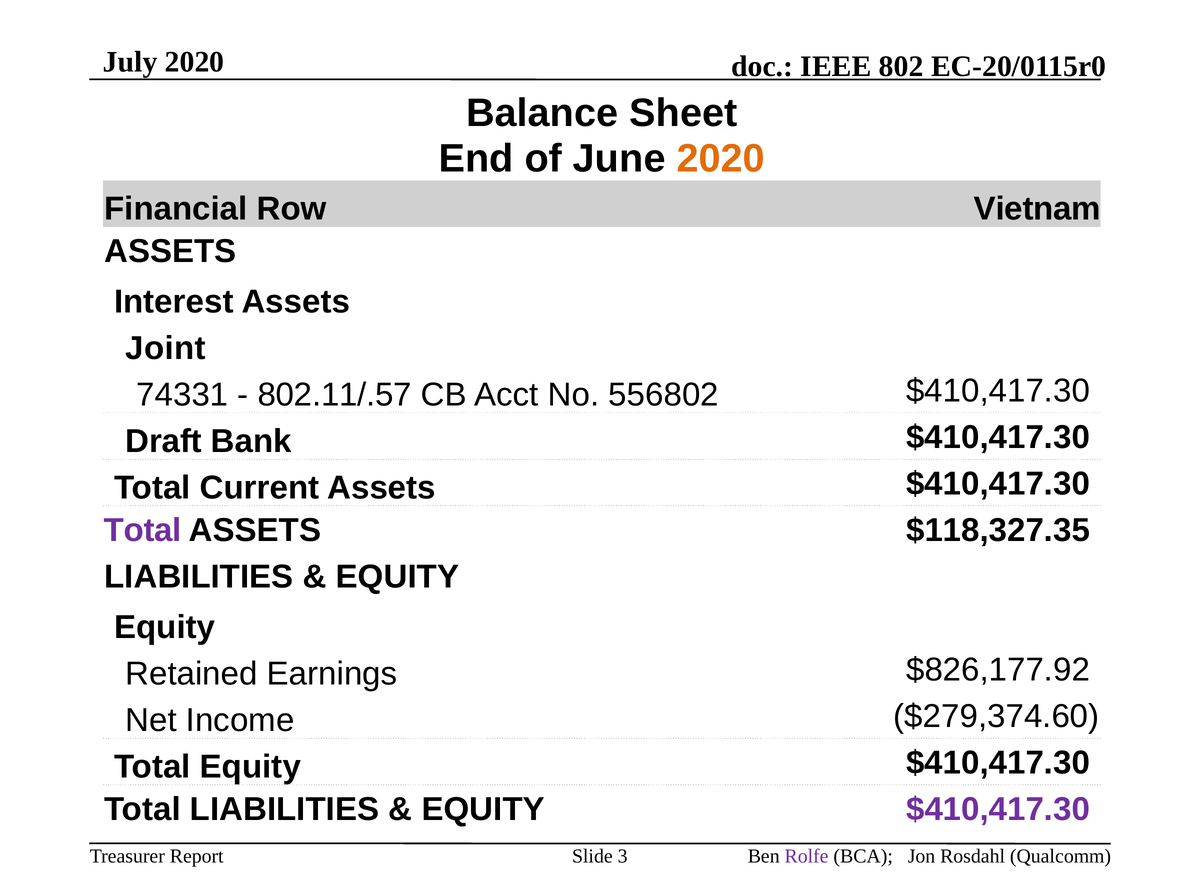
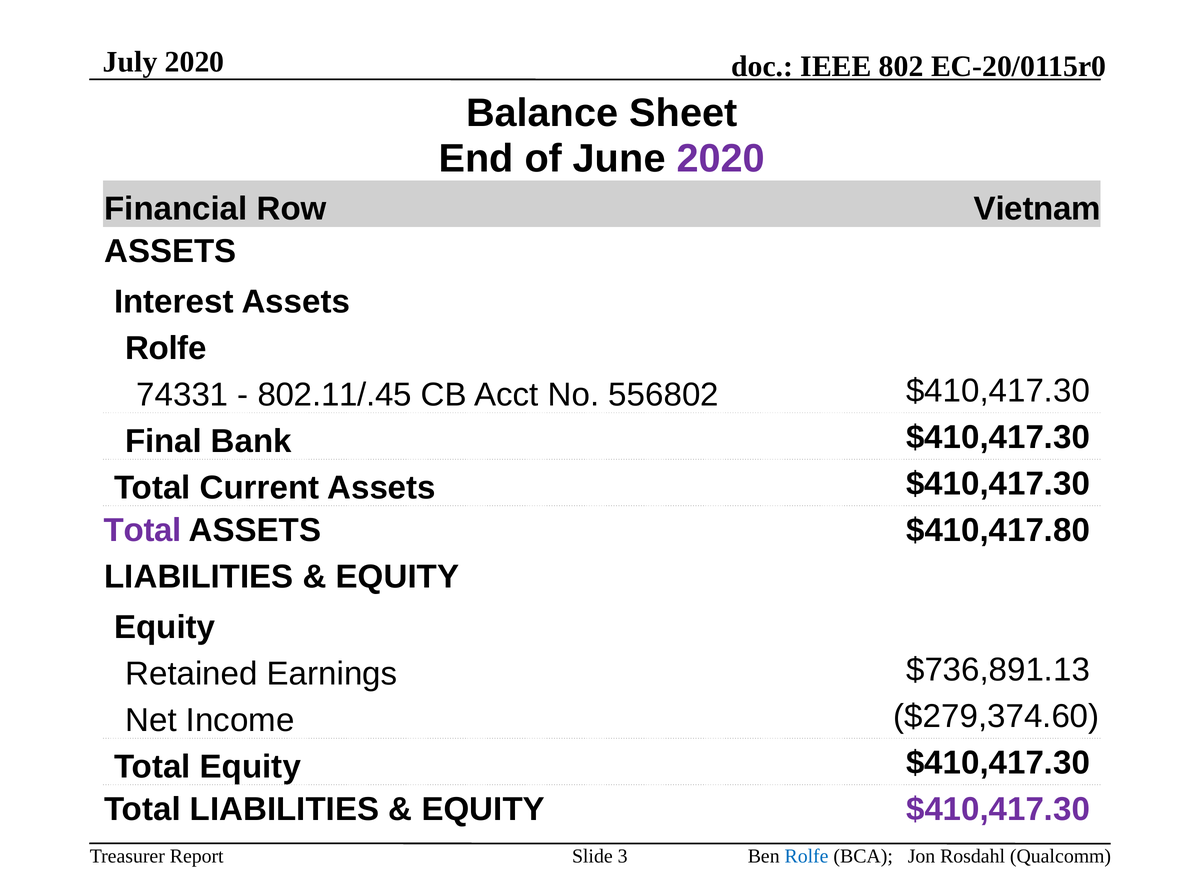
2020 at (721, 159) colour: orange -> purple
Joint at (166, 348): Joint -> Rolfe
802.11/.57: 802.11/.57 -> 802.11/.45
Draft: Draft -> Final
$118,327.35: $118,327.35 -> $410,417.80
$826,177.92: $826,177.92 -> $736,891.13
Rolfe at (807, 856) colour: purple -> blue
